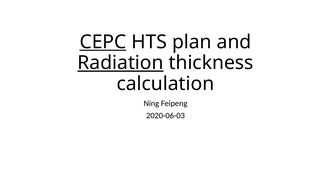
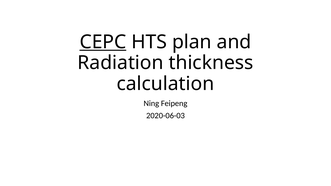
Radiation underline: present -> none
